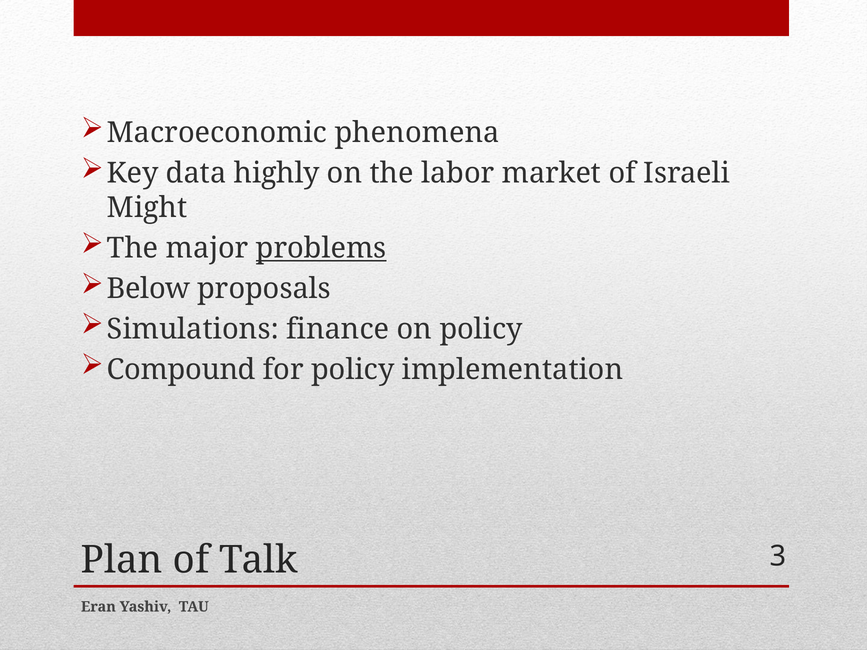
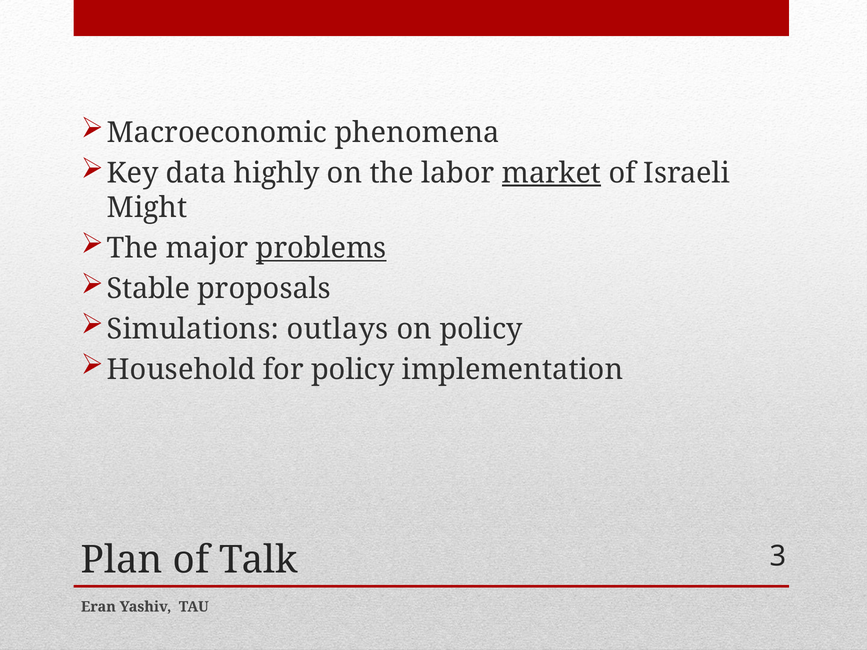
market underline: none -> present
Below: Below -> Stable
finance: finance -> outlays
Compound: Compound -> Household
